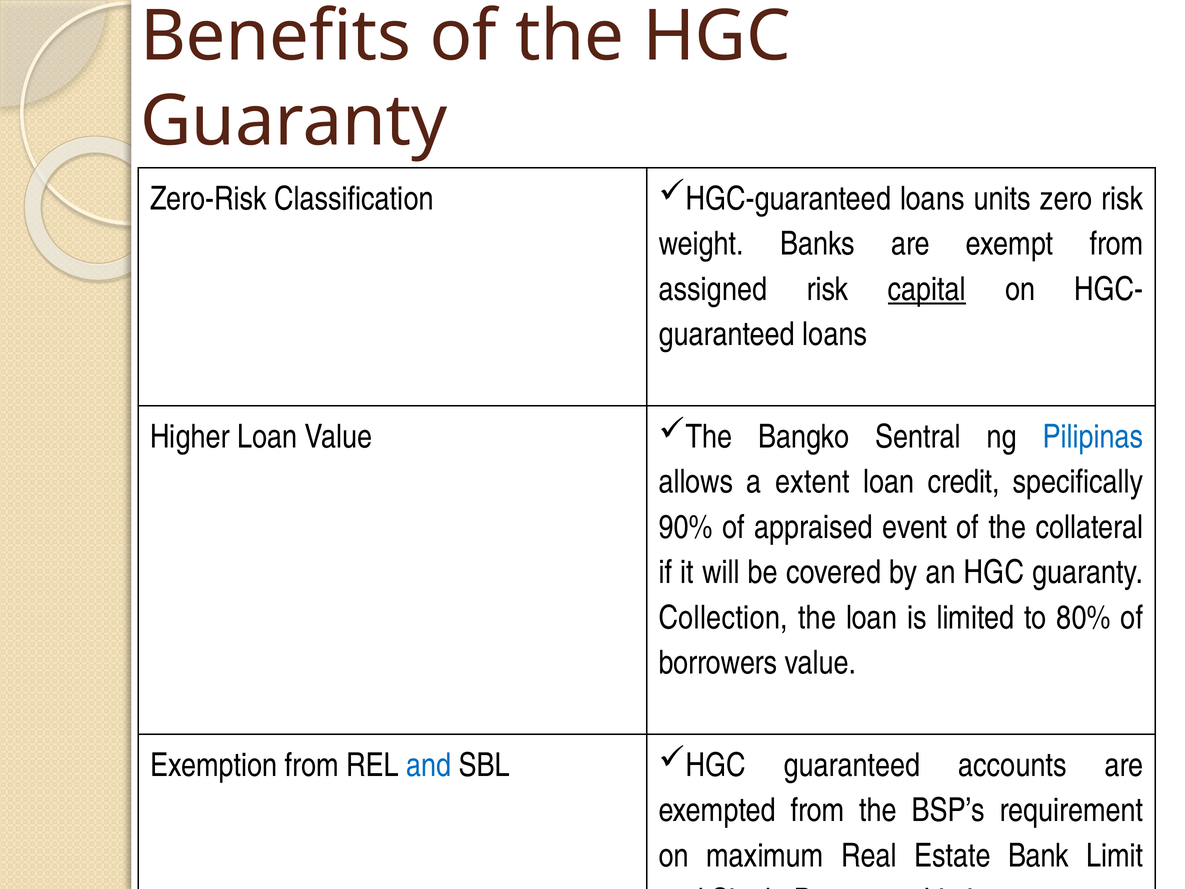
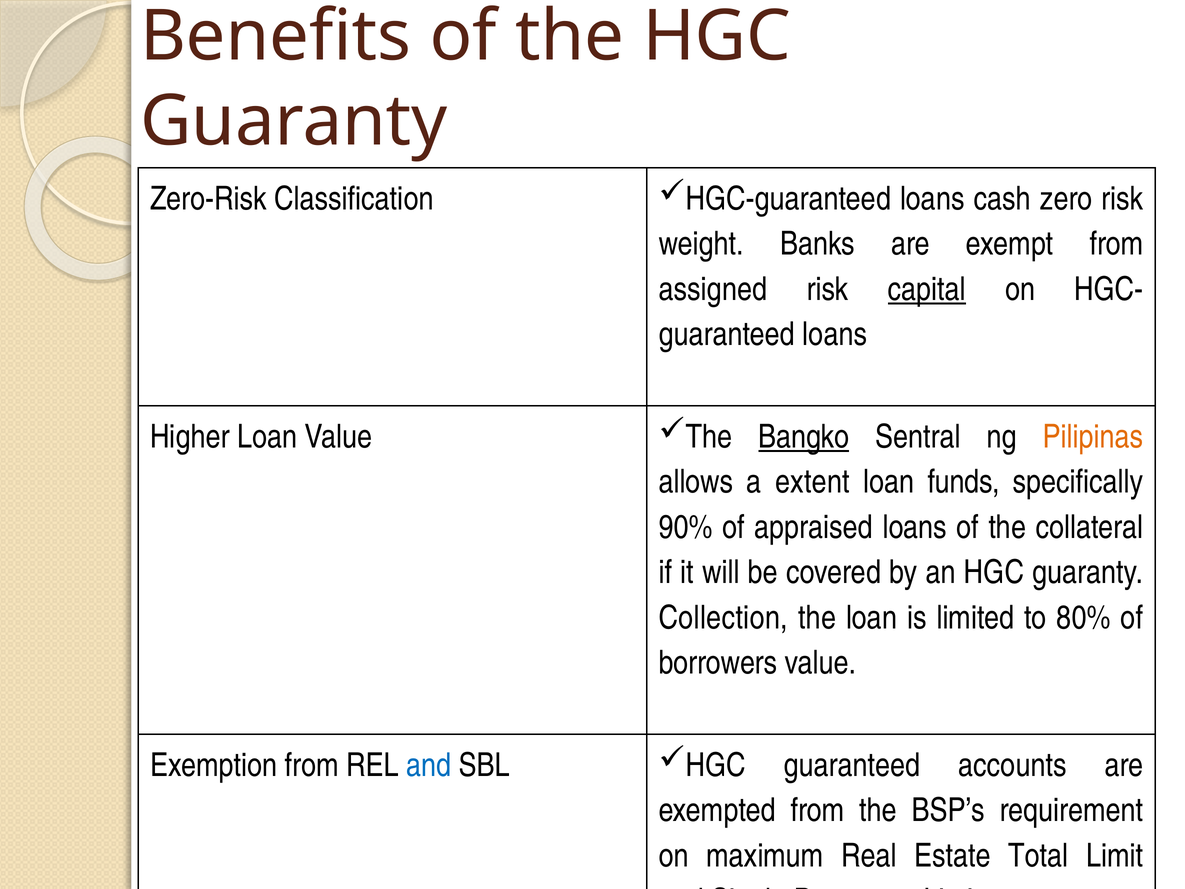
units: units -> cash
Bangko underline: none -> present
Pilipinas colour: blue -> orange
credit: credit -> funds
appraised event: event -> loans
Bank: Bank -> Total
